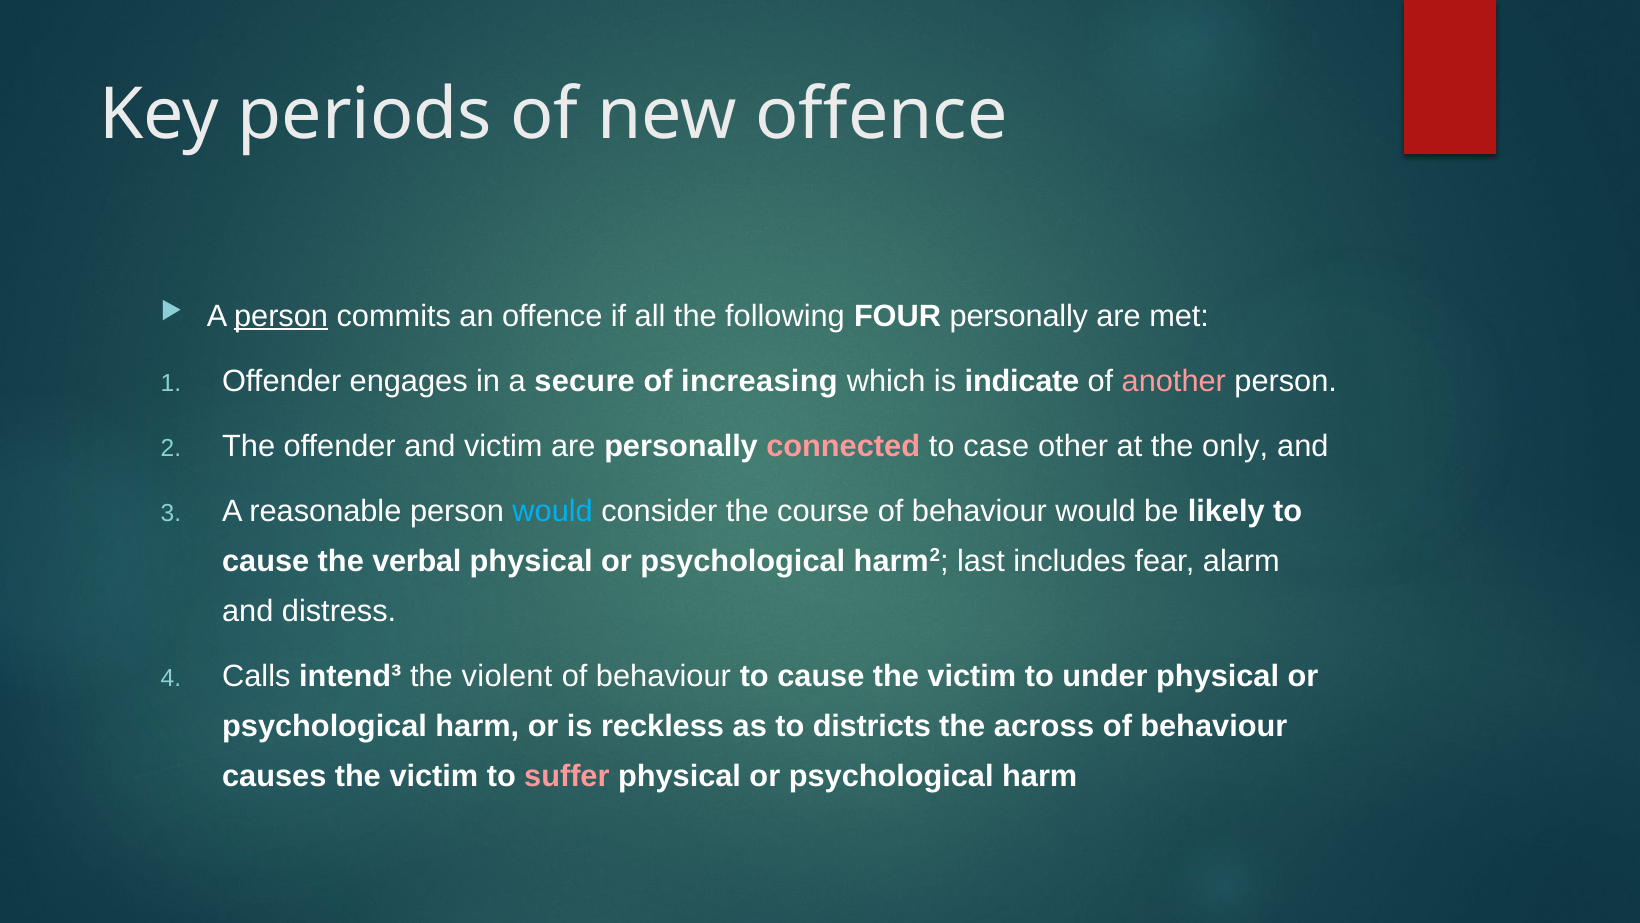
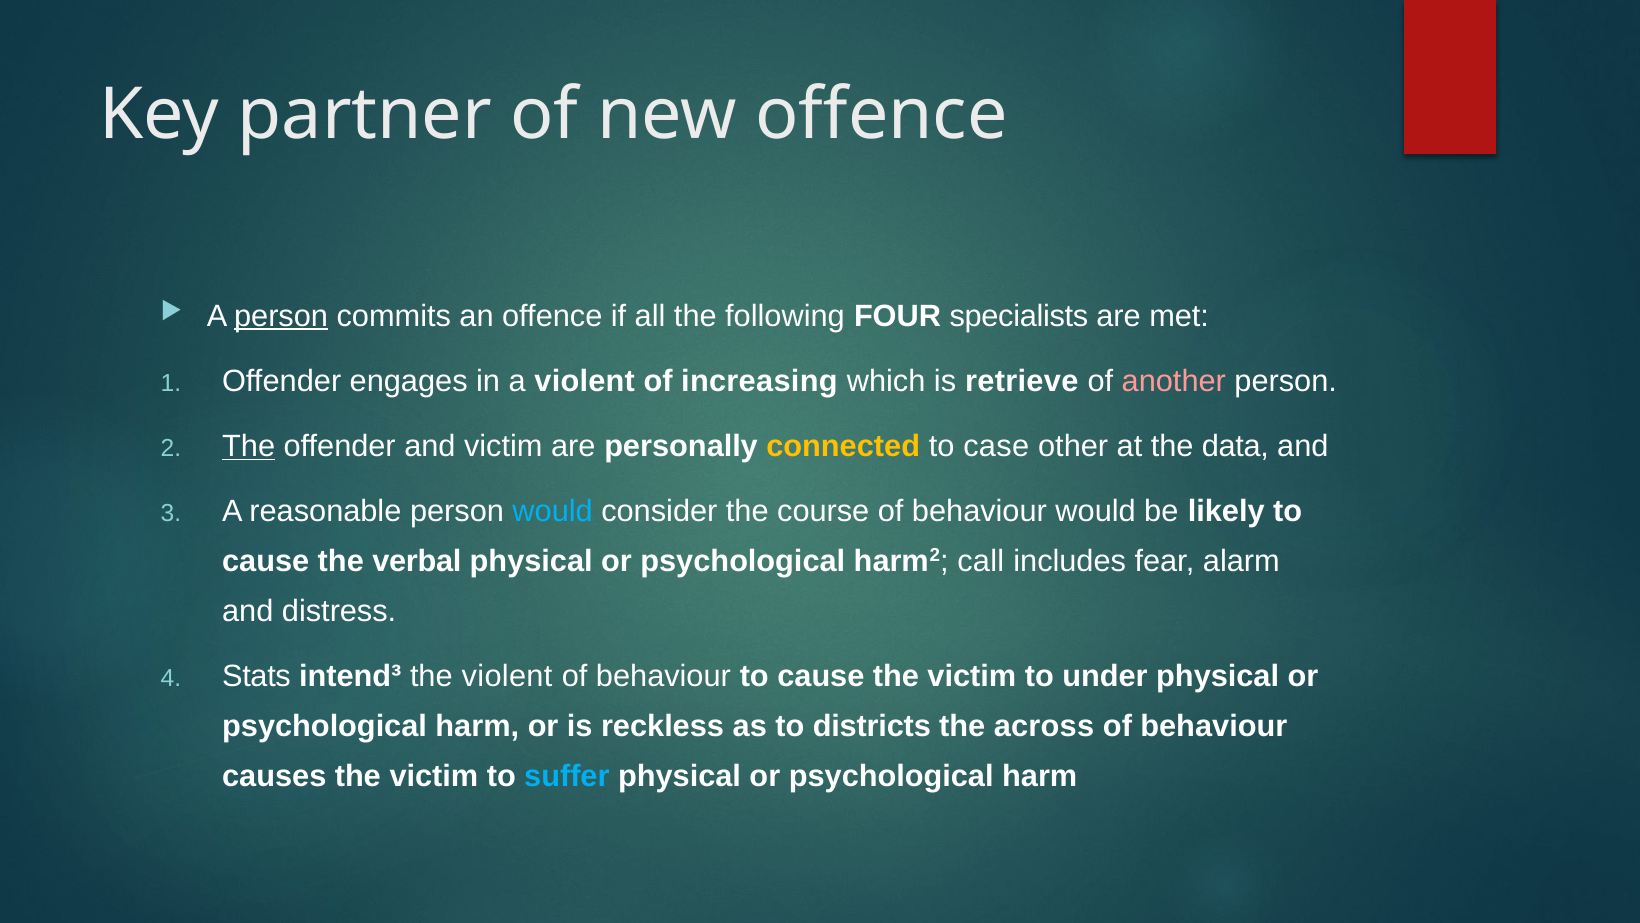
periods: periods -> partner
FOUR personally: personally -> specialists
a secure: secure -> violent
indicate: indicate -> retrieve
The at (249, 446) underline: none -> present
connected colour: pink -> yellow
only: only -> data
last: last -> call
Calls: Calls -> Stats
suffer colour: pink -> light blue
